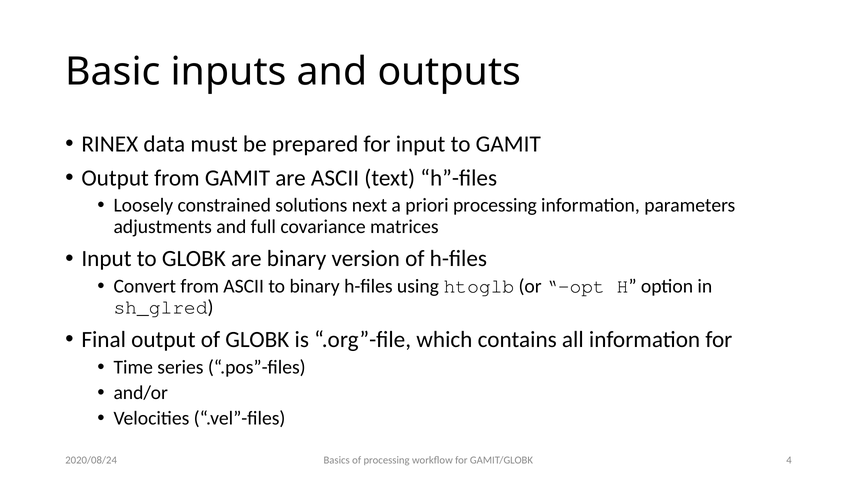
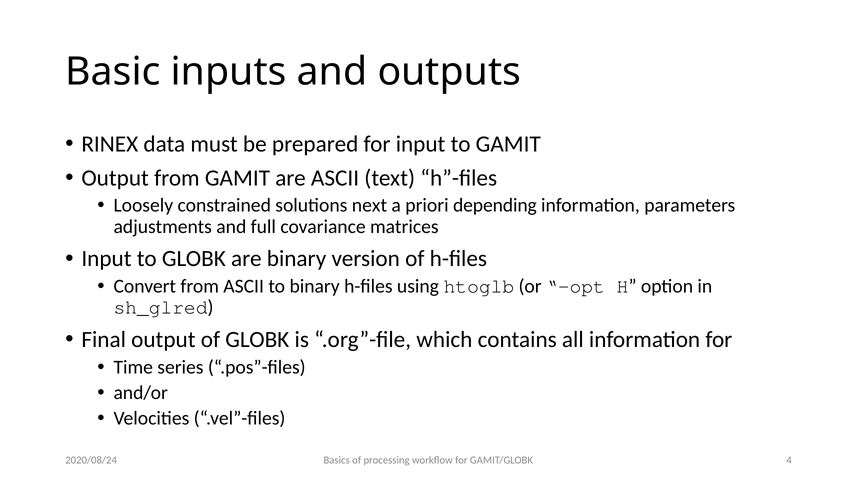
priori processing: processing -> depending
